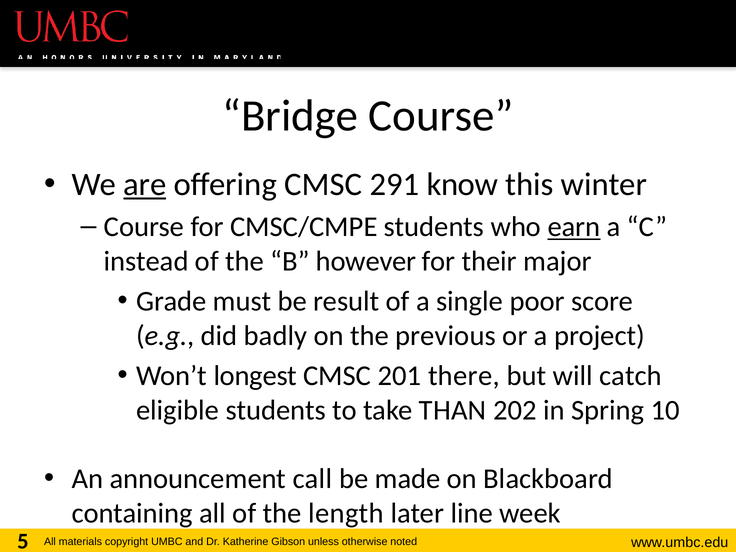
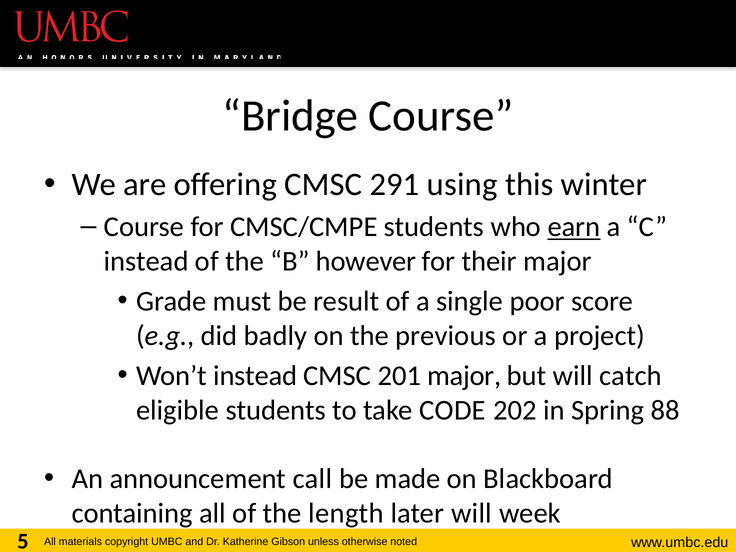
are underline: present -> none
know: know -> using
Won’t longest: longest -> instead
201 there: there -> major
THAN: THAN -> CODE
10: 10 -> 88
later line: line -> will
